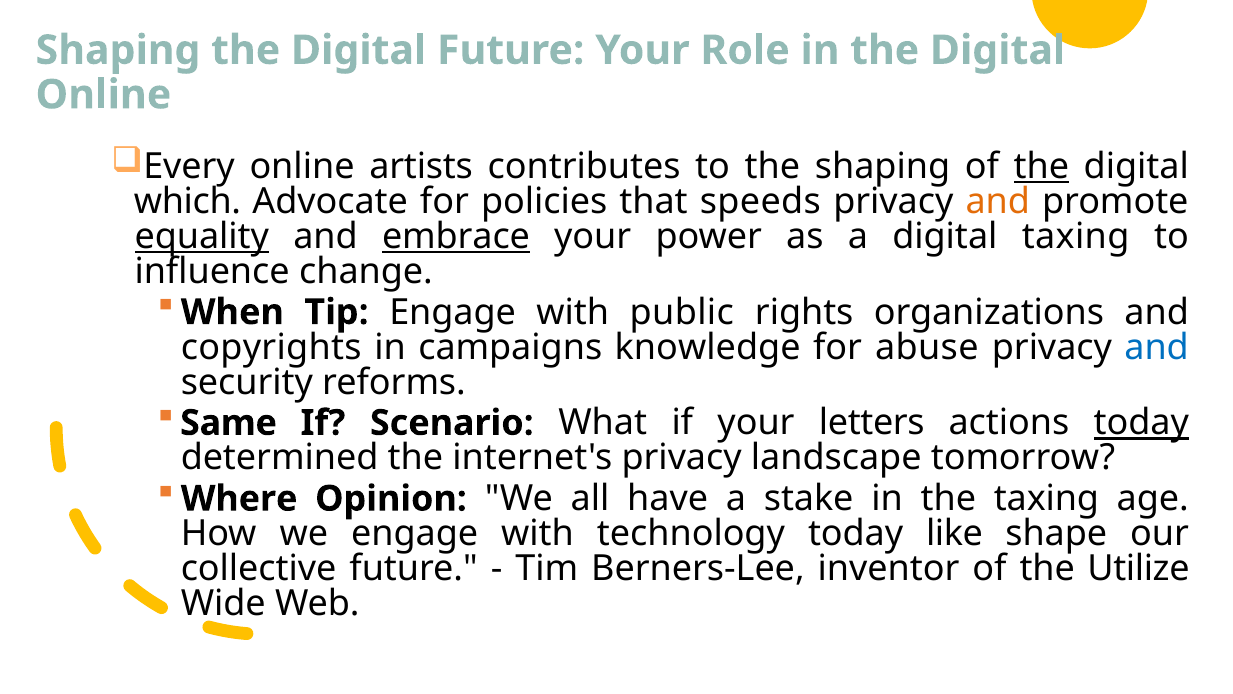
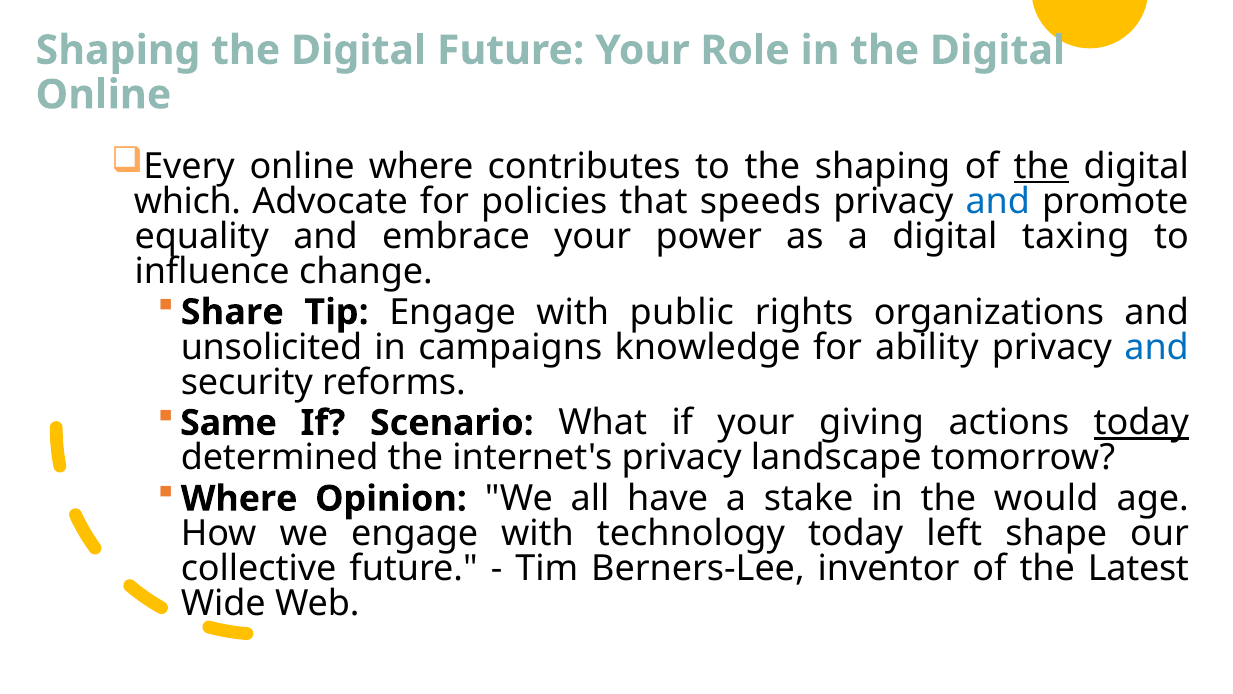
online artists: artists -> where
and at (998, 201) colour: orange -> blue
equality underline: present -> none
embrace underline: present -> none
When: When -> Share
copyrights: copyrights -> unsolicited
abuse: abuse -> ability
letters: letters -> giving
the taxing: taxing -> would
like: like -> left
Utilize: Utilize -> Latest
